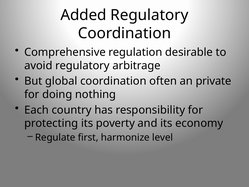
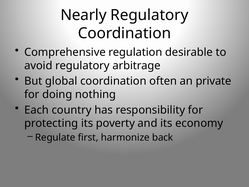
Added: Added -> Nearly
level: level -> back
